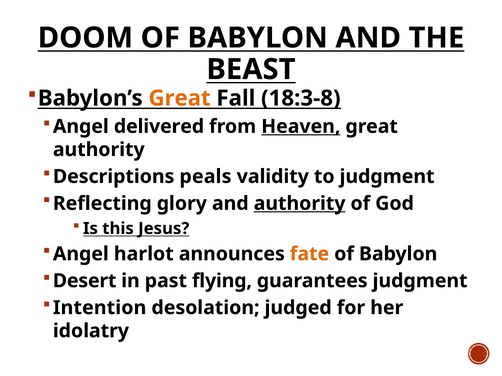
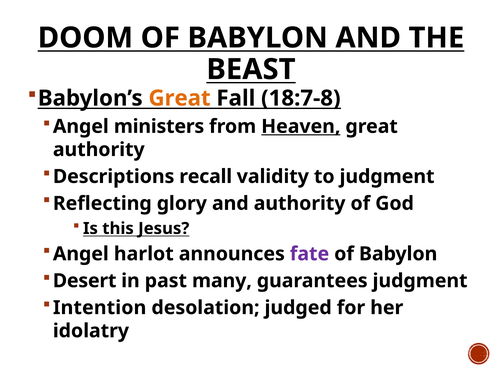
18:3-8: 18:3-8 -> 18:7-8
delivered: delivered -> ministers
peals: peals -> recall
authority at (300, 204) underline: present -> none
fate colour: orange -> purple
flying: flying -> many
